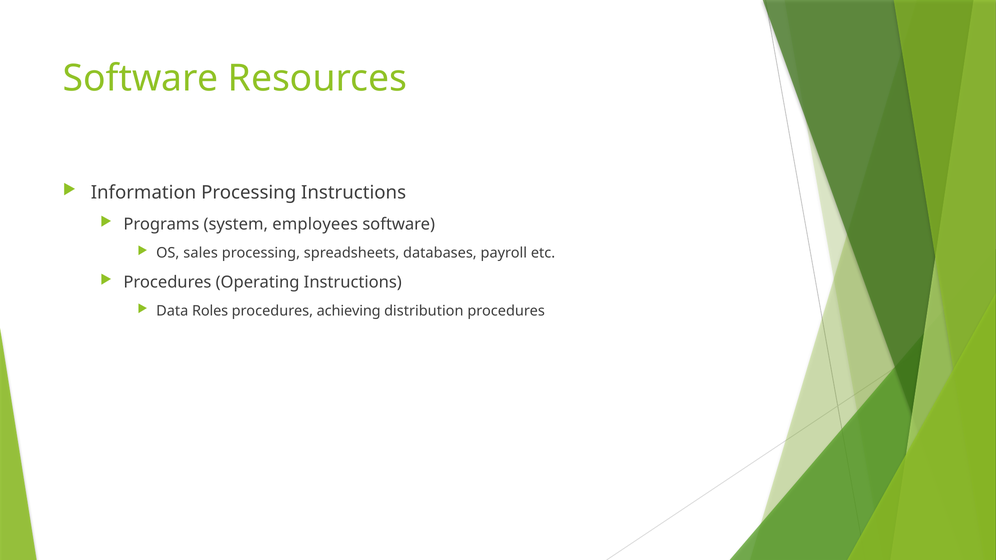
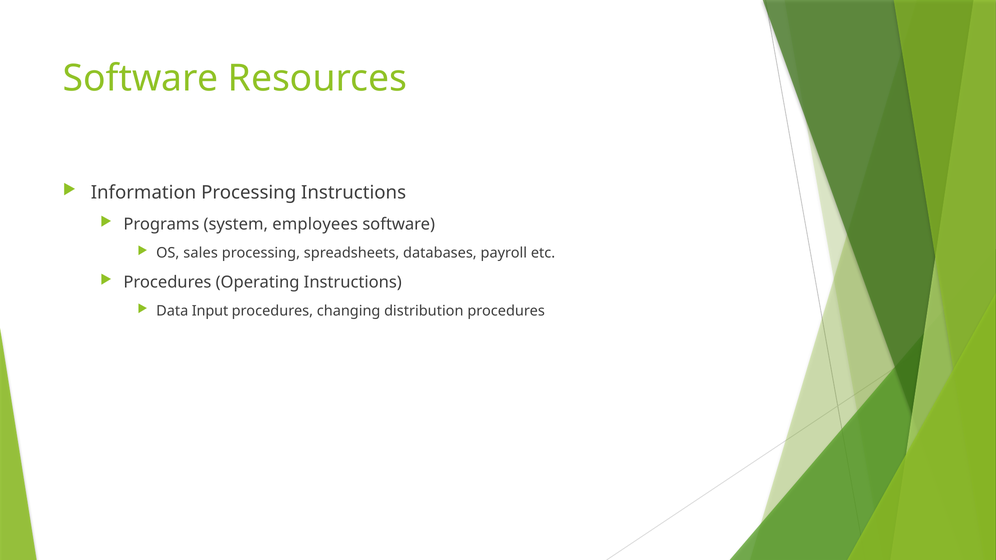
Roles: Roles -> Input
achieving: achieving -> changing
